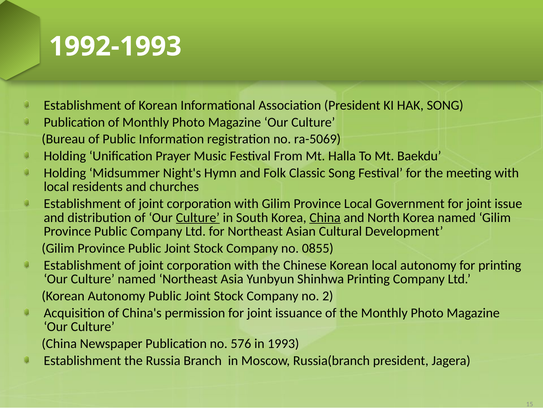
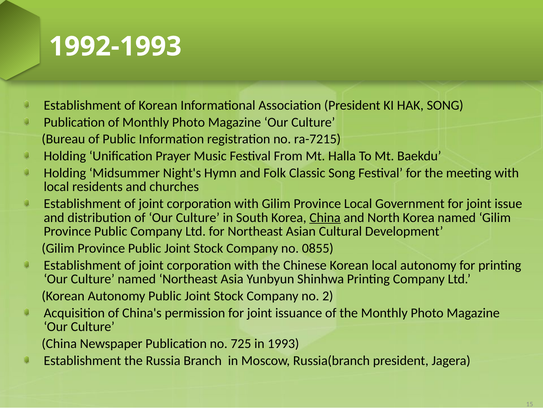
ra-5069: ra-5069 -> ra-7215
Culture at (198, 217) underline: present -> none
576: 576 -> 725
